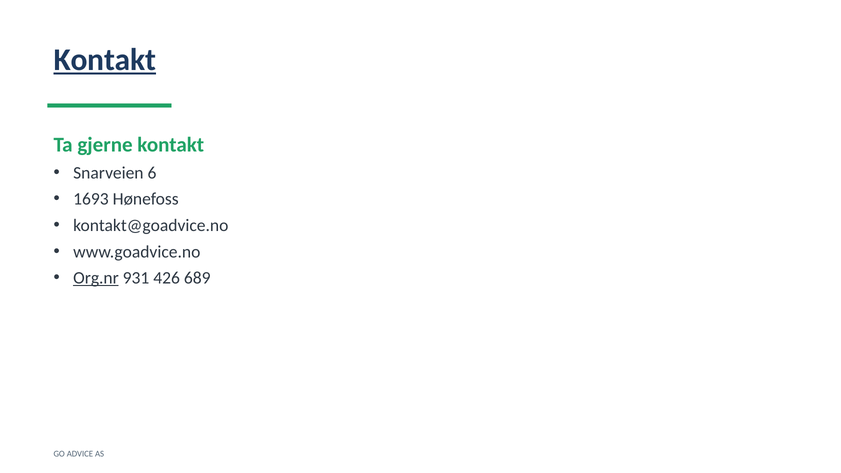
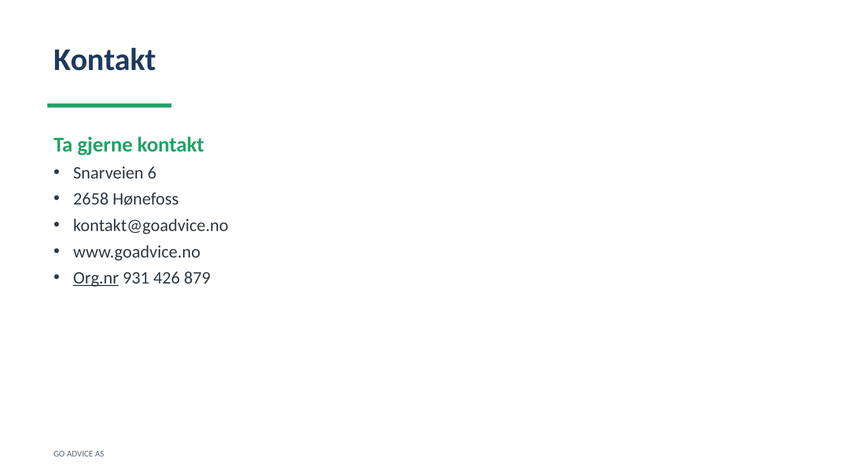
Kontakt at (105, 60) underline: present -> none
1693: 1693 -> 2658
689: 689 -> 879
